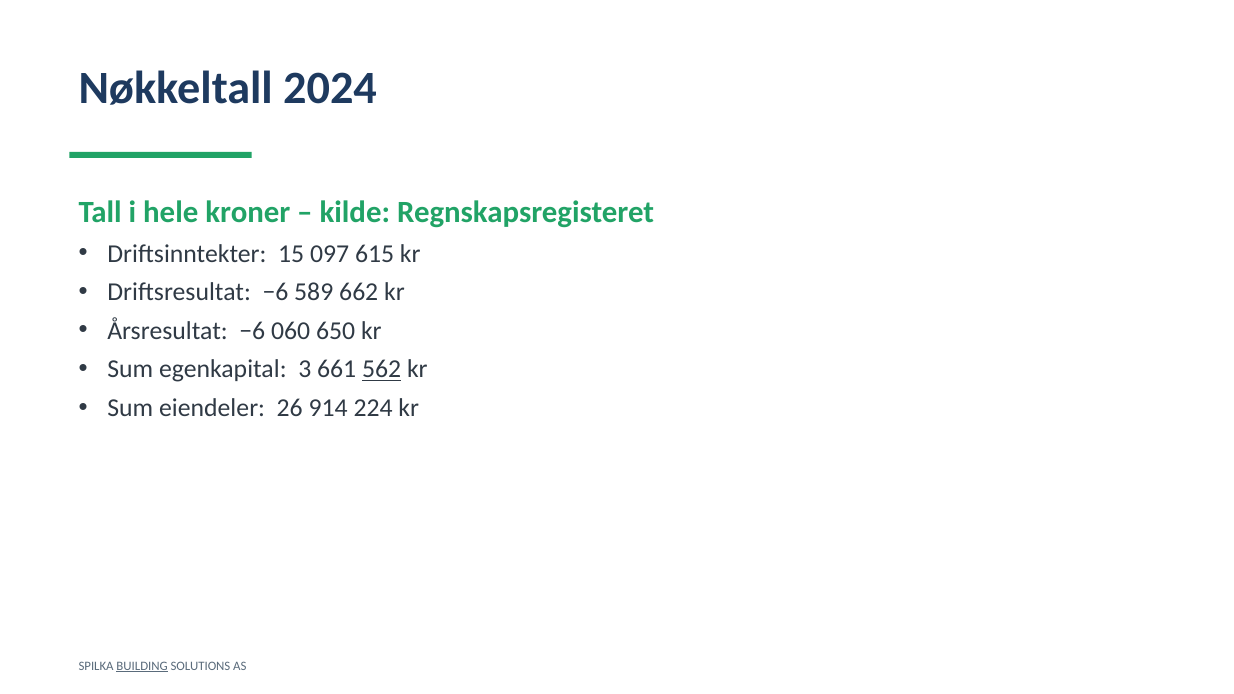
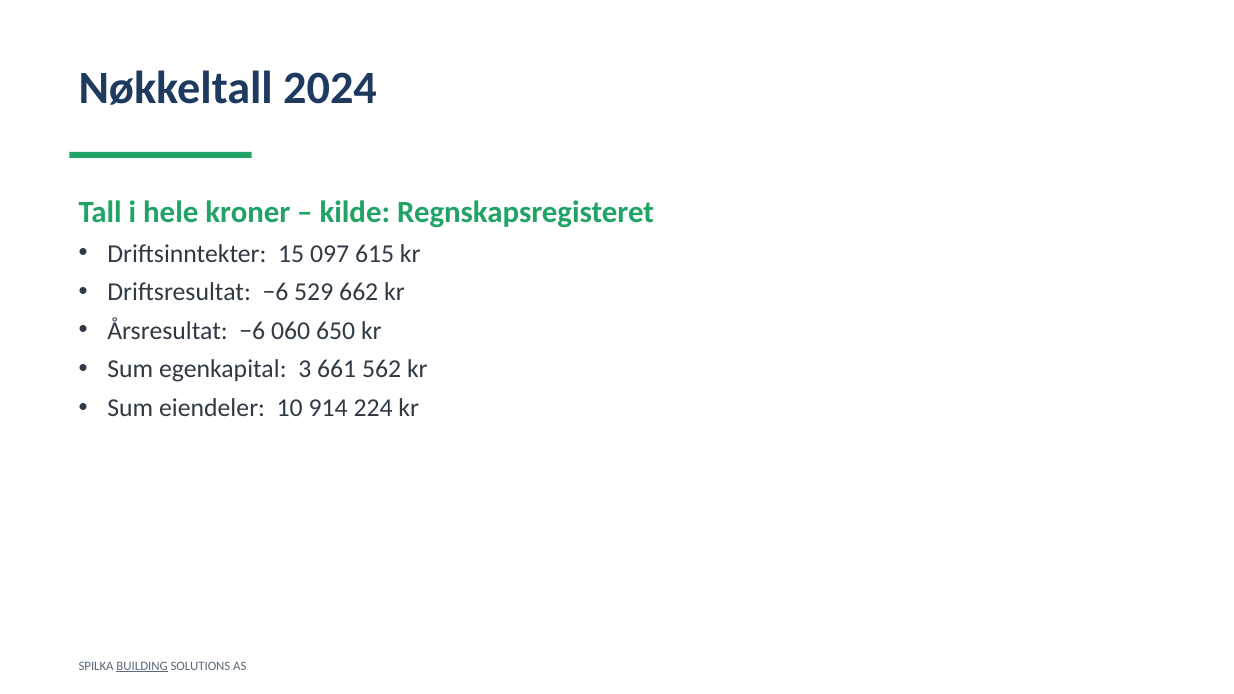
589: 589 -> 529
562 underline: present -> none
26: 26 -> 10
